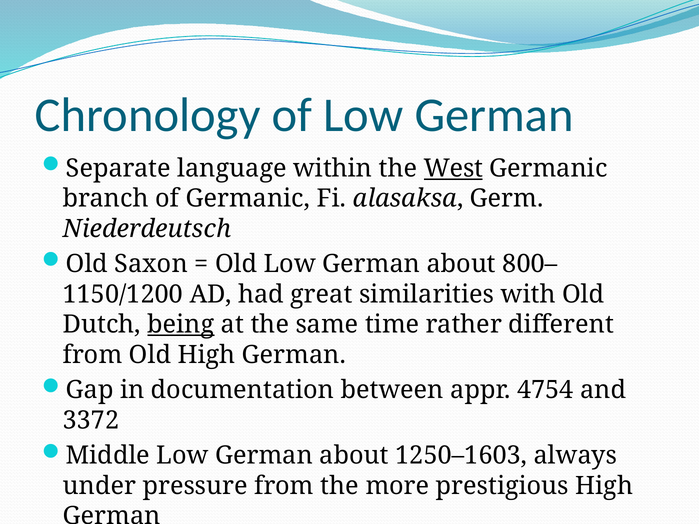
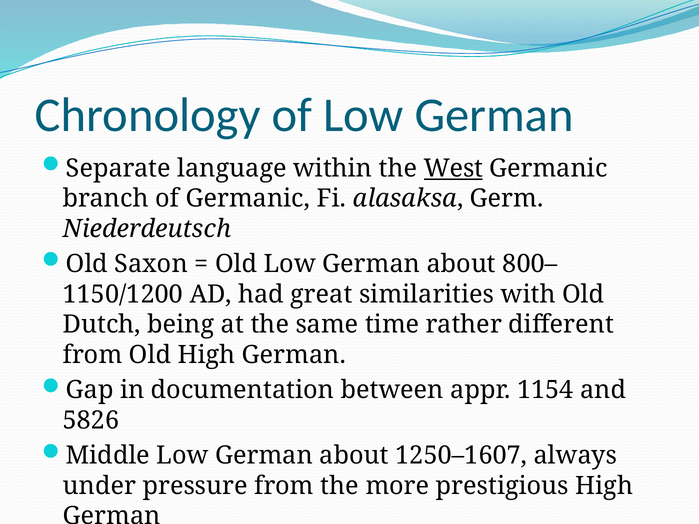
being underline: present -> none
4754: 4754 -> 1154
3372: 3372 -> 5826
1250–1603: 1250–1603 -> 1250–1607
